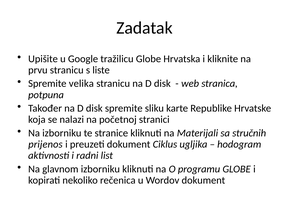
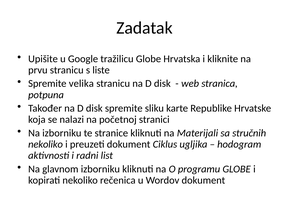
prijenos at (45, 145): prijenos -> nekoliko
